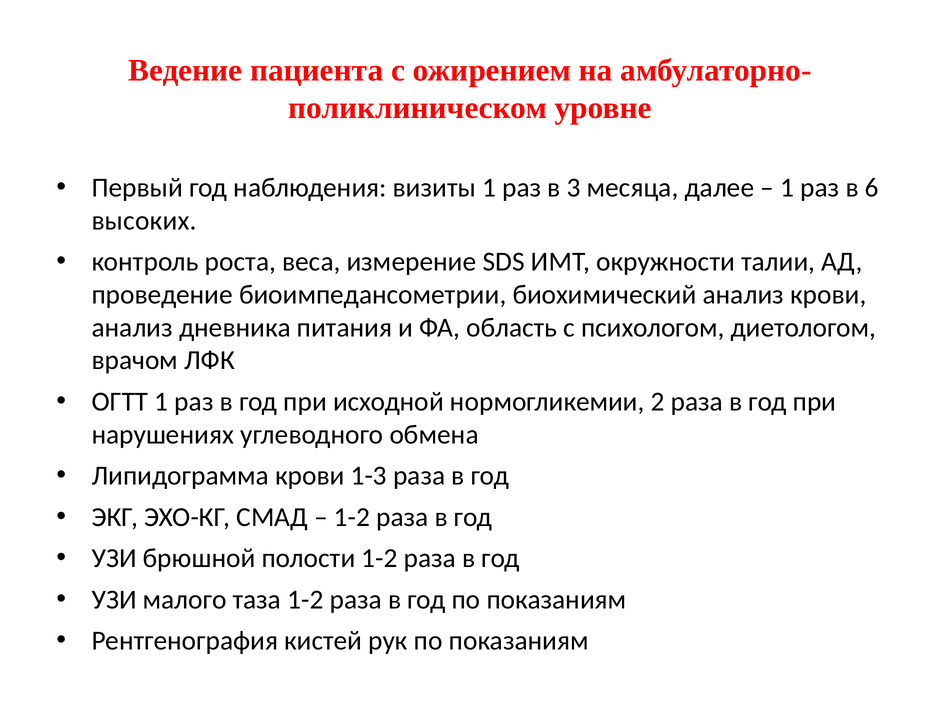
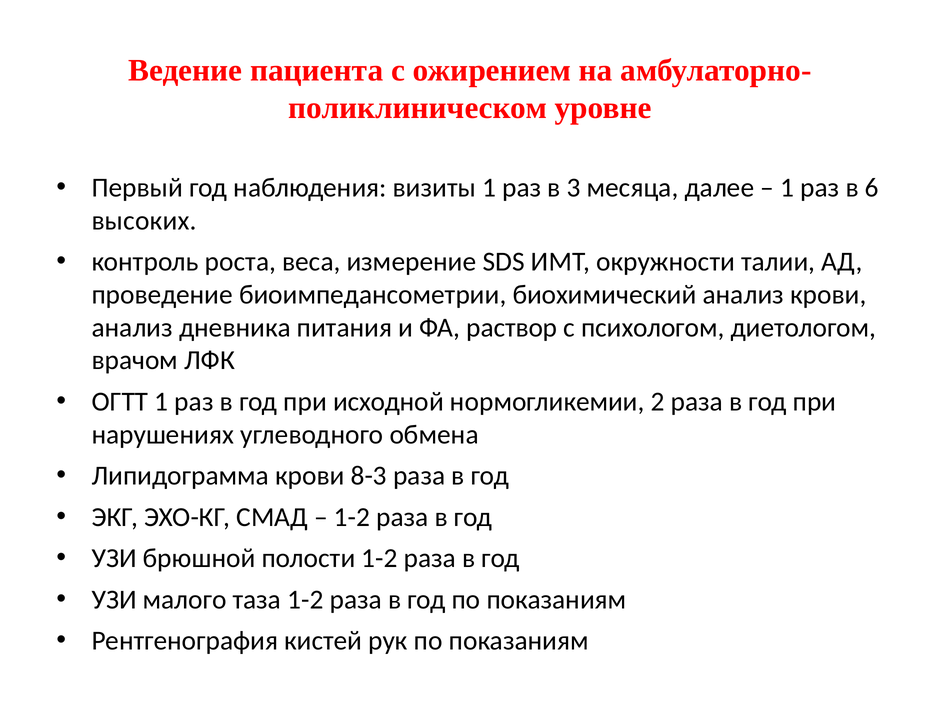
область: область -> раствор
1-3: 1-3 -> 8-3
